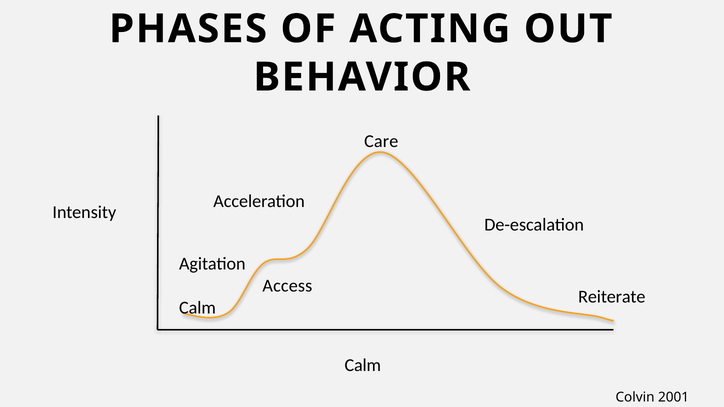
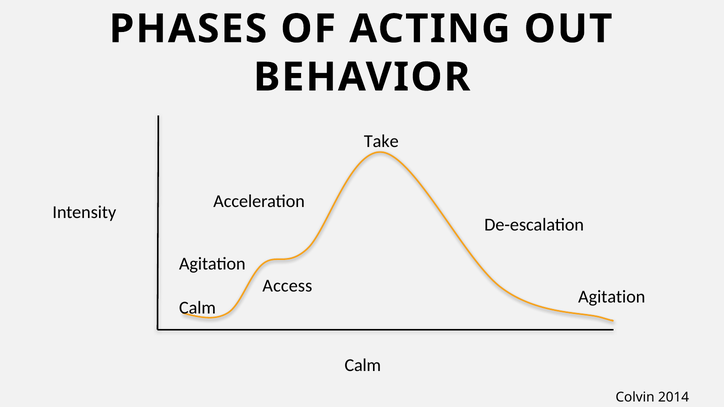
Care: Care -> Take
Reiterate at (612, 297): Reiterate -> Agitation
2001: 2001 -> 2014
